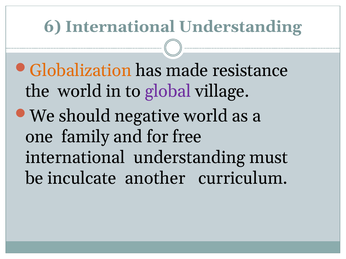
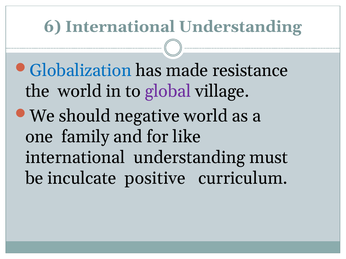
Globalization colour: orange -> blue
free: free -> like
another: another -> positive
